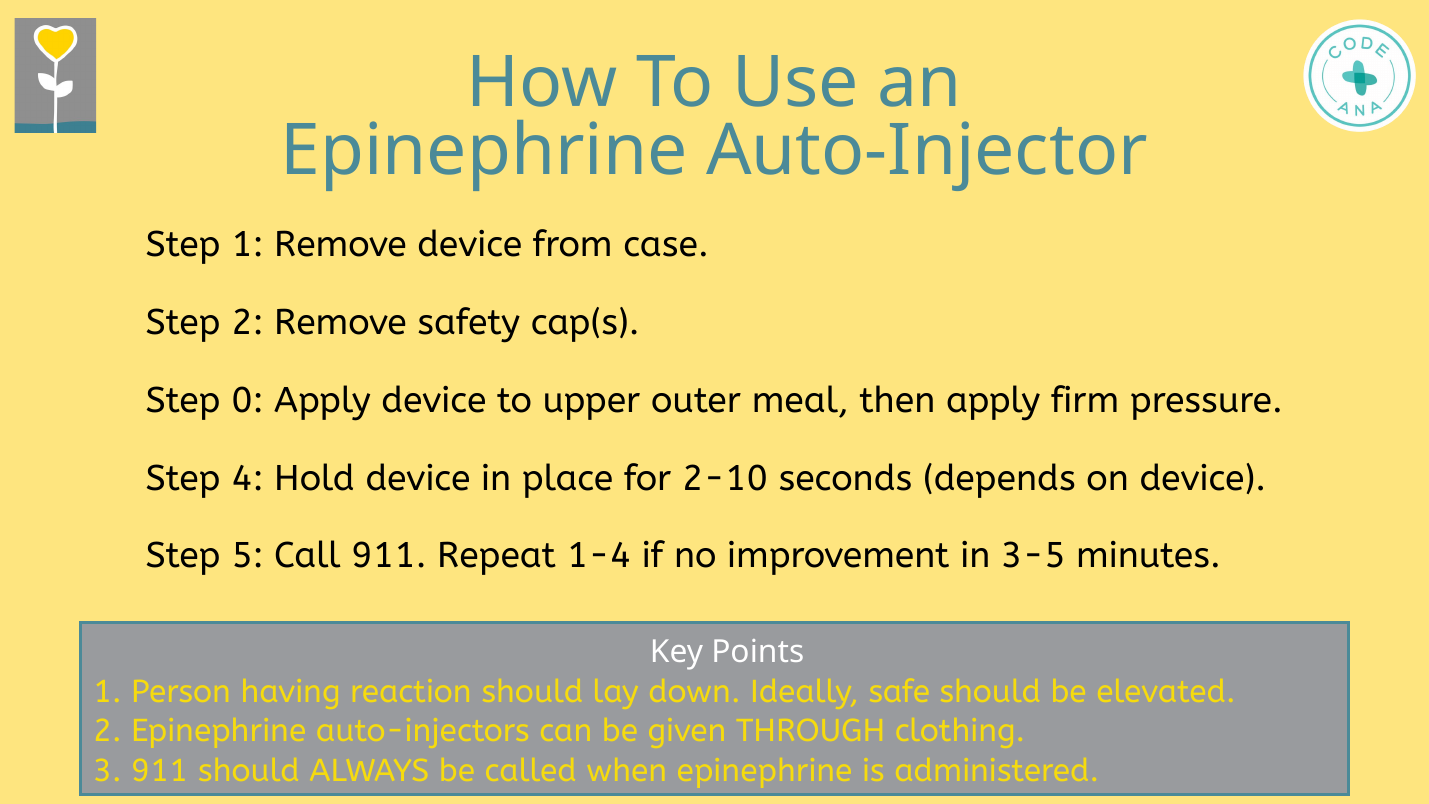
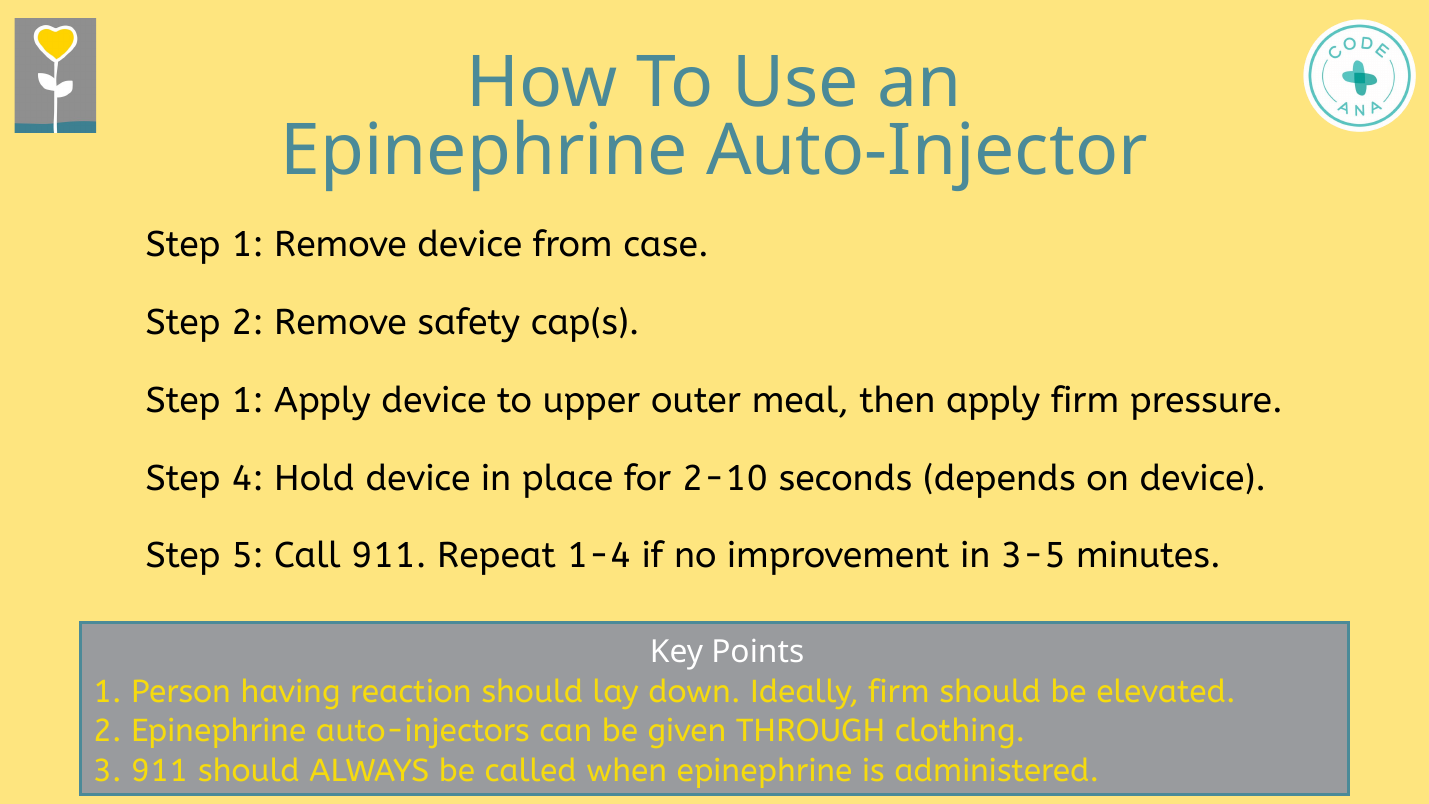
0 at (247, 400): 0 -> 1
Ideally safe: safe -> firm
